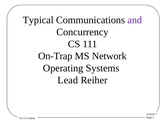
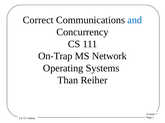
Typical: Typical -> Correct
and colour: purple -> blue
Lead: Lead -> Than
